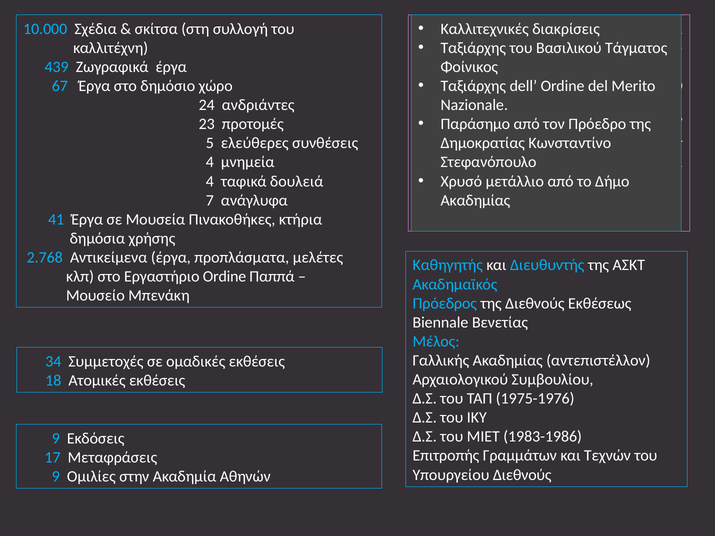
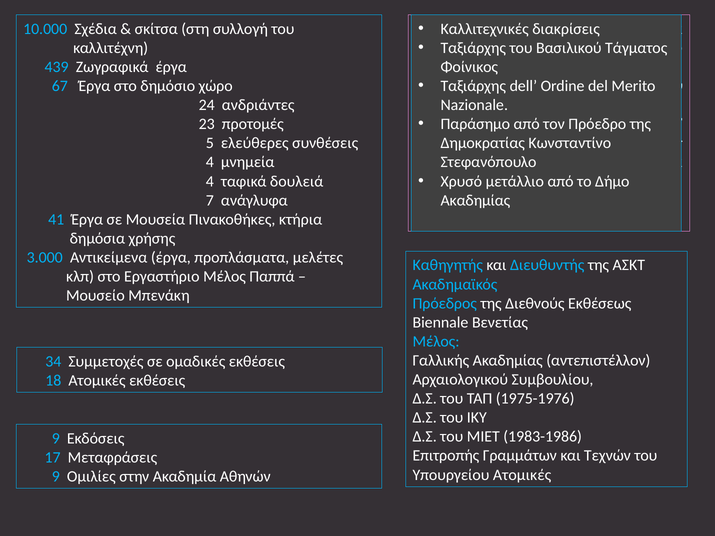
2.768: 2.768 -> 3.000
Εργαστήριο Οrdine: Οrdine -> Μέλος
Υπουργείου Διεθνούς: Διεθνούς -> Ατομικές
